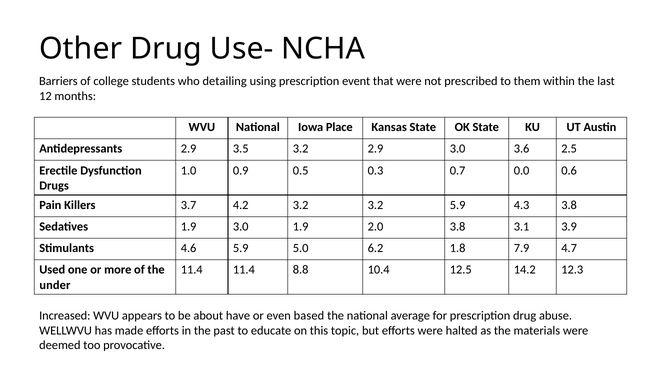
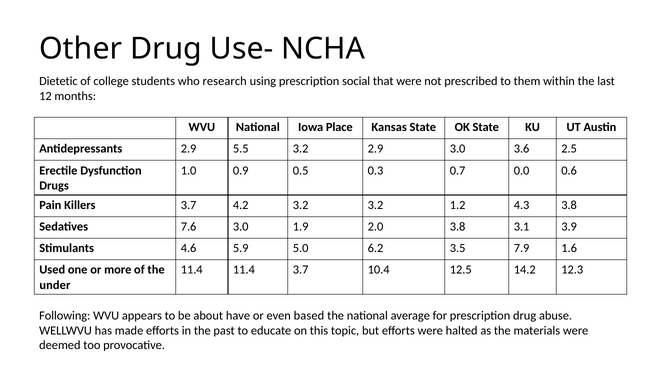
Barriers: Barriers -> Dietetic
detailing: detailing -> research
event: event -> social
3.5: 3.5 -> 5.5
3.2 5.9: 5.9 -> 1.2
Sedatives 1.9: 1.9 -> 7.6
1.8: 1.8 -> 3.5
4.7: 4.7 -> 1.6
11.4 8.8: 8.8 -> 3.7
Increased: Increased -> Following
